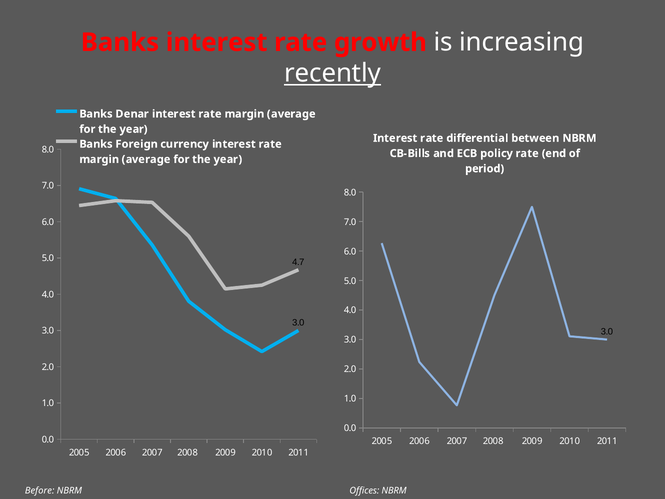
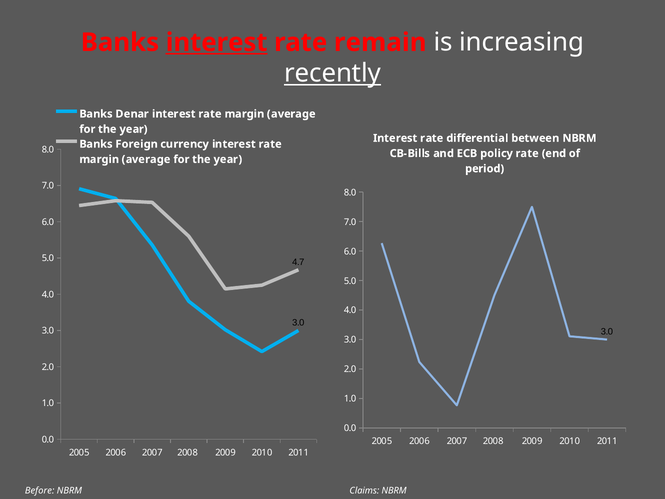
interest at (217, 42) underline: none -> present
growth: growth -> remain
Offices: Offices -> Claims
